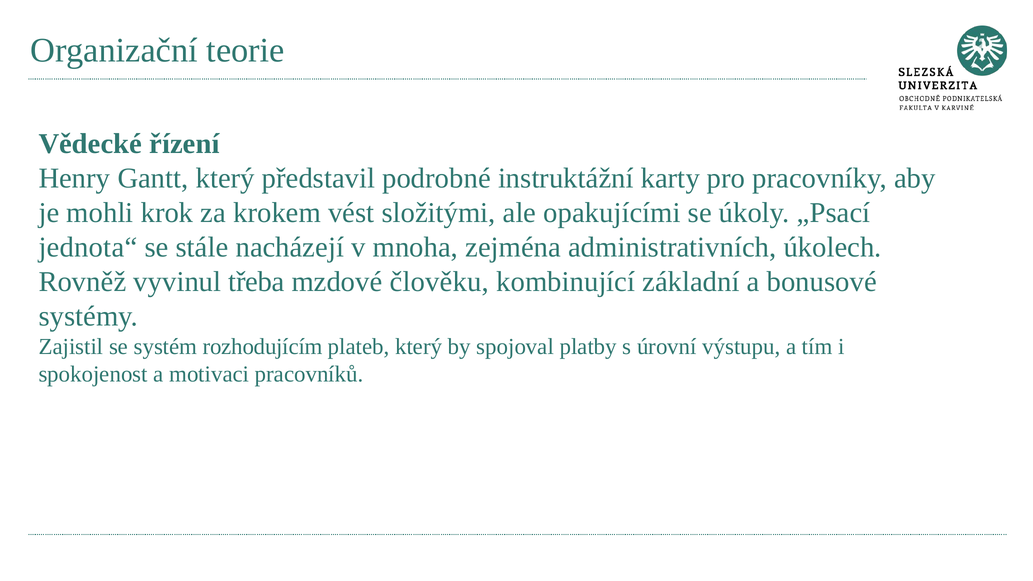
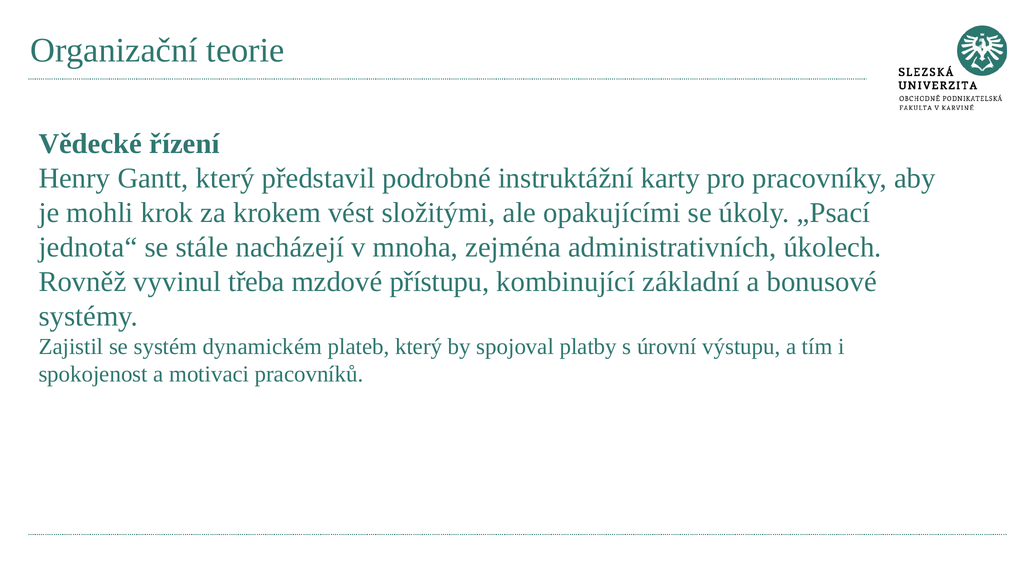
člověku: člověku -> přístupu
rozhodujícím: rozhodujícím -> dynamickém
